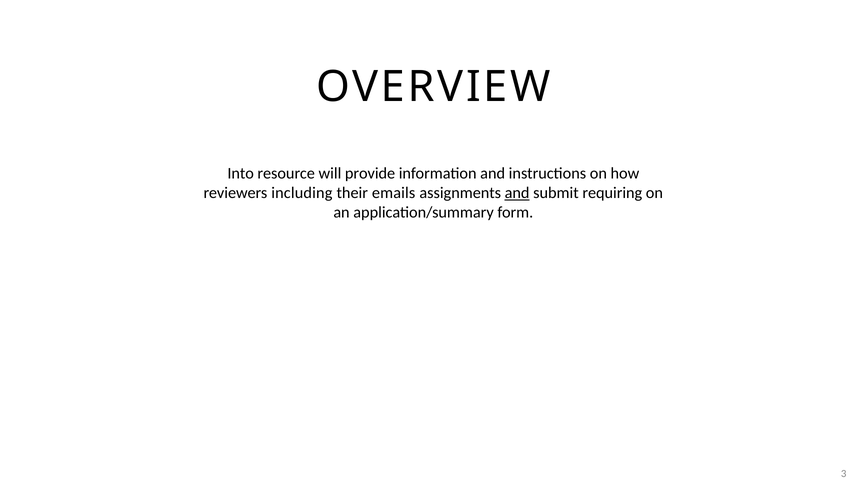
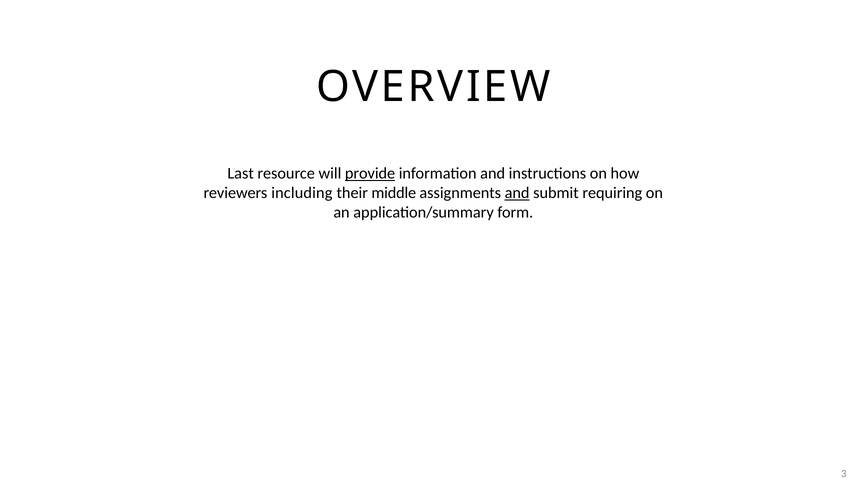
Into: Into -> Last
provide underline: none -> present
emails: emails -> middle
